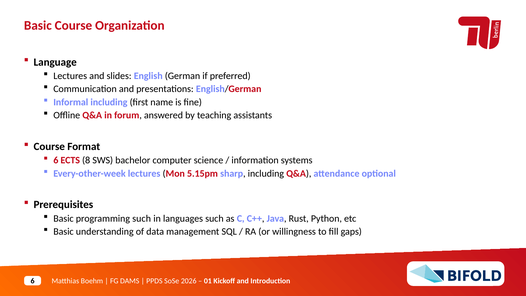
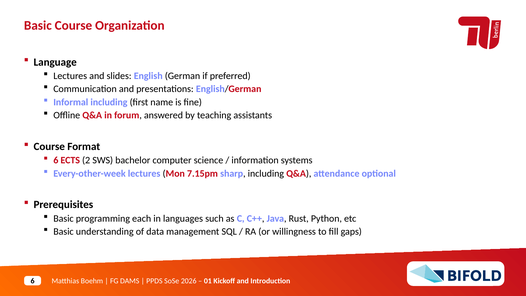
8: 8 -> 2
5.15pm: 5.15pm -> 7.15pm
programming such: such -> each
